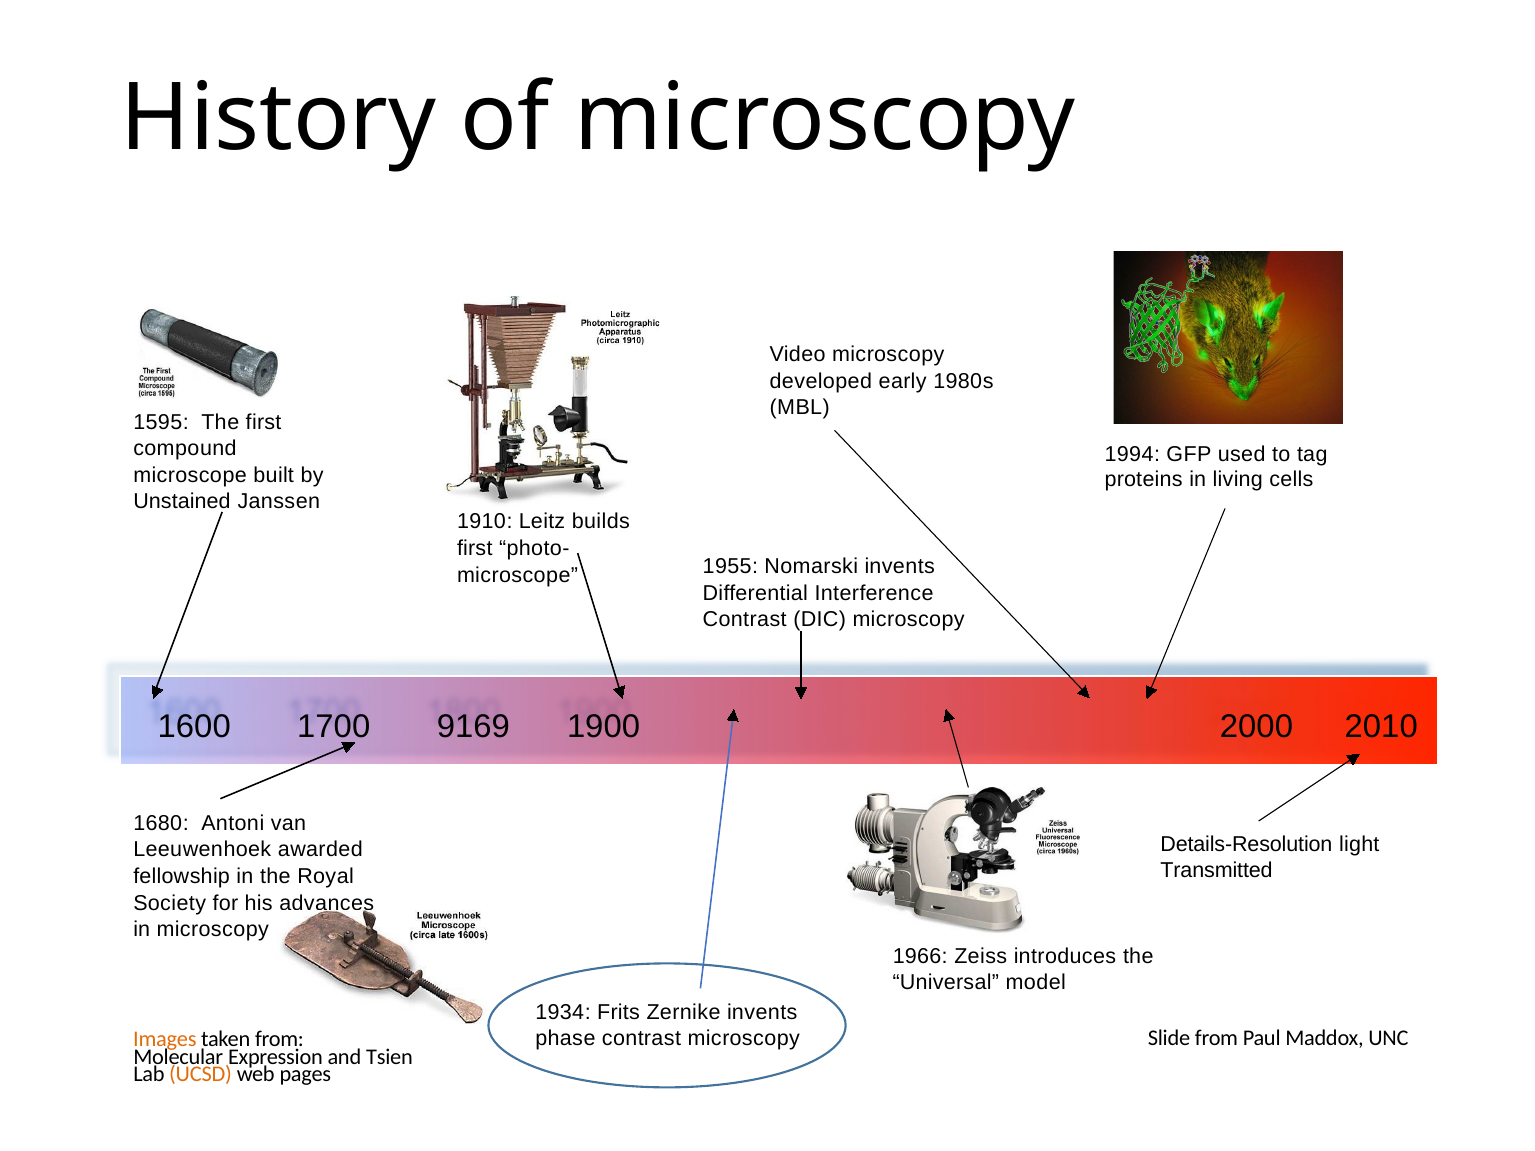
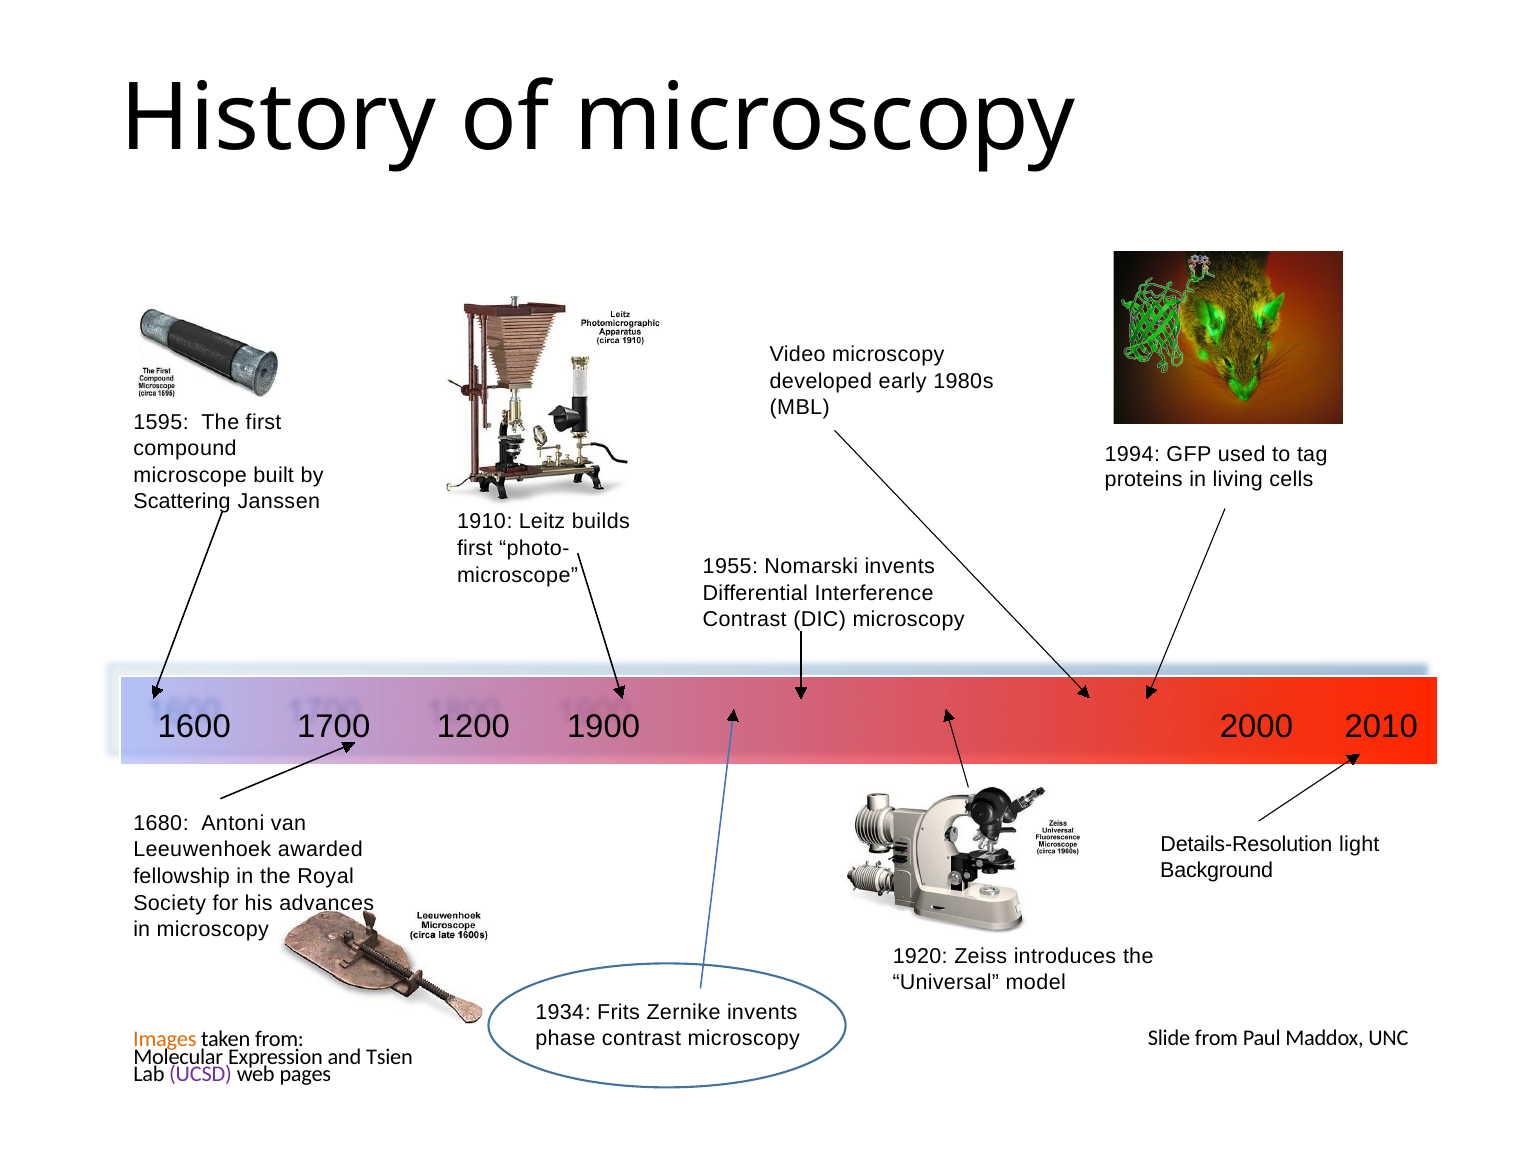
Unstained: Unstained -> Scattering
9169: 9169 -> 1200
Transmitted: Transmitted -> Background
1966: 1966 -> 1920
UCSD colour: orange -> purple
